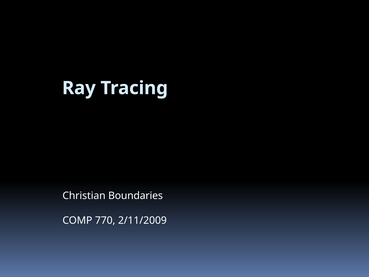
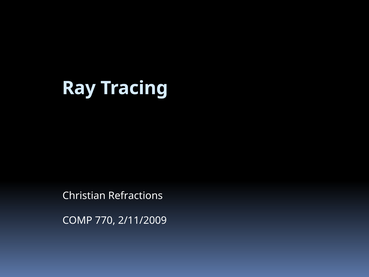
Boundaries: Boundaries -> Refractions
